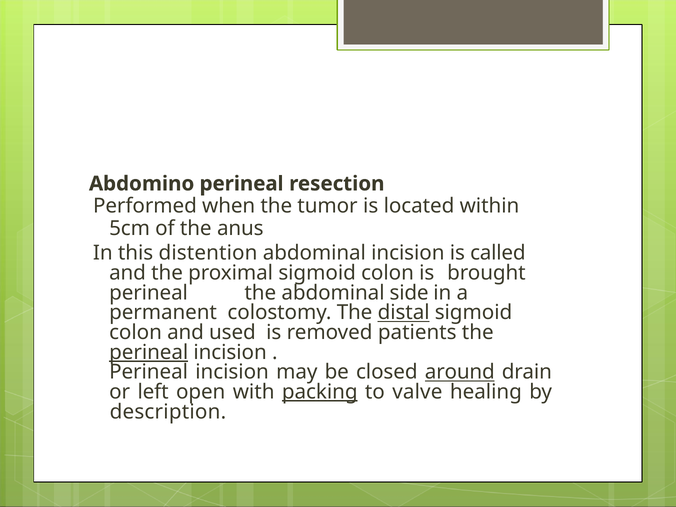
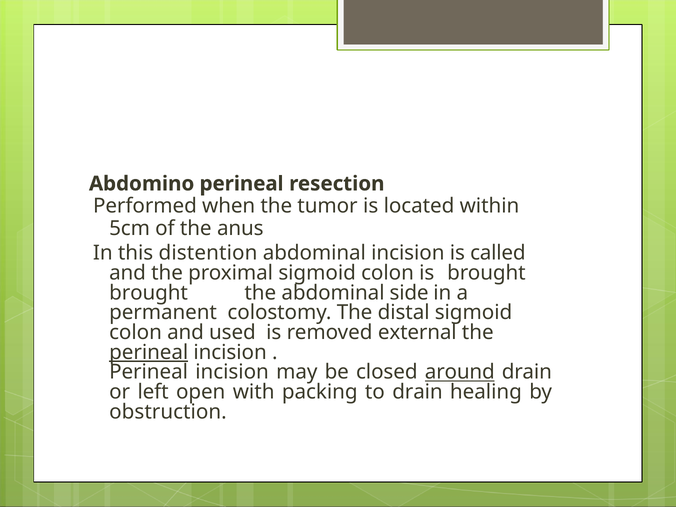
perineal at (149, 293): perineal -> brought
distal underline: present -> none
patients: patients -> external
packing underline: present -> none
to valve: valve -> drain
description: description -> obstruction
